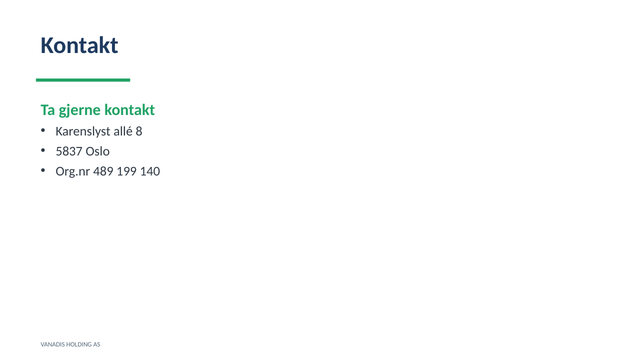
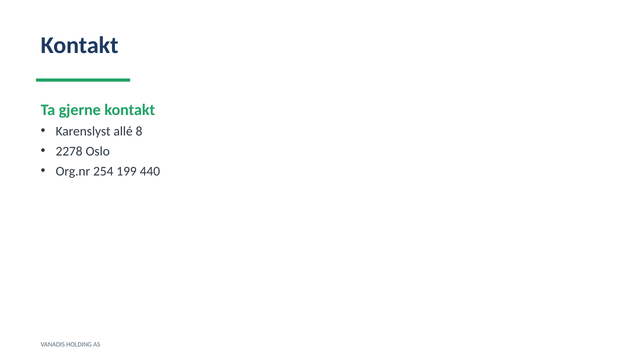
5837: 5837 -> 2278
489: 489 -> 254
140: 140 -> 440
